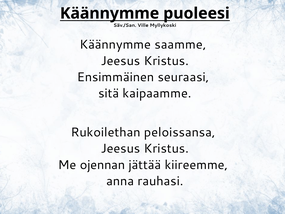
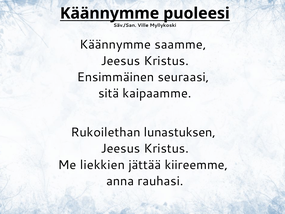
peloissansa: peloissansa -> lunastuksen
ojennan: ojennan -> liekkien
